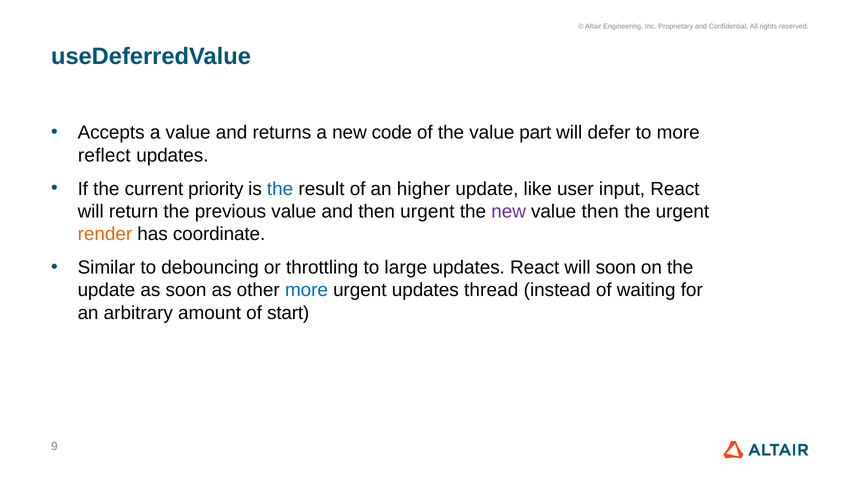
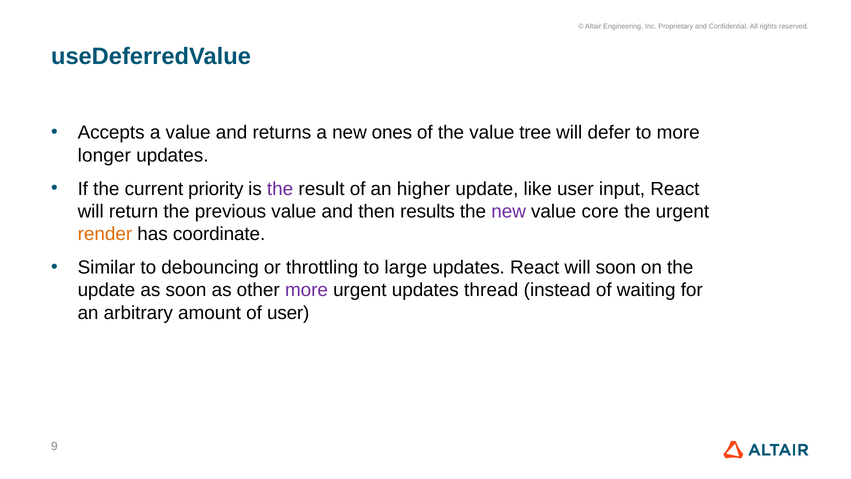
code: code -> ones
part: part -> tree
reflect: reflect -> longer
the at (280, 189) colour: blue -> purple
then urgent: urgent -> results
value then: then -> core
more at (306, 290) colour: blue -> purple
of start: start -> user
